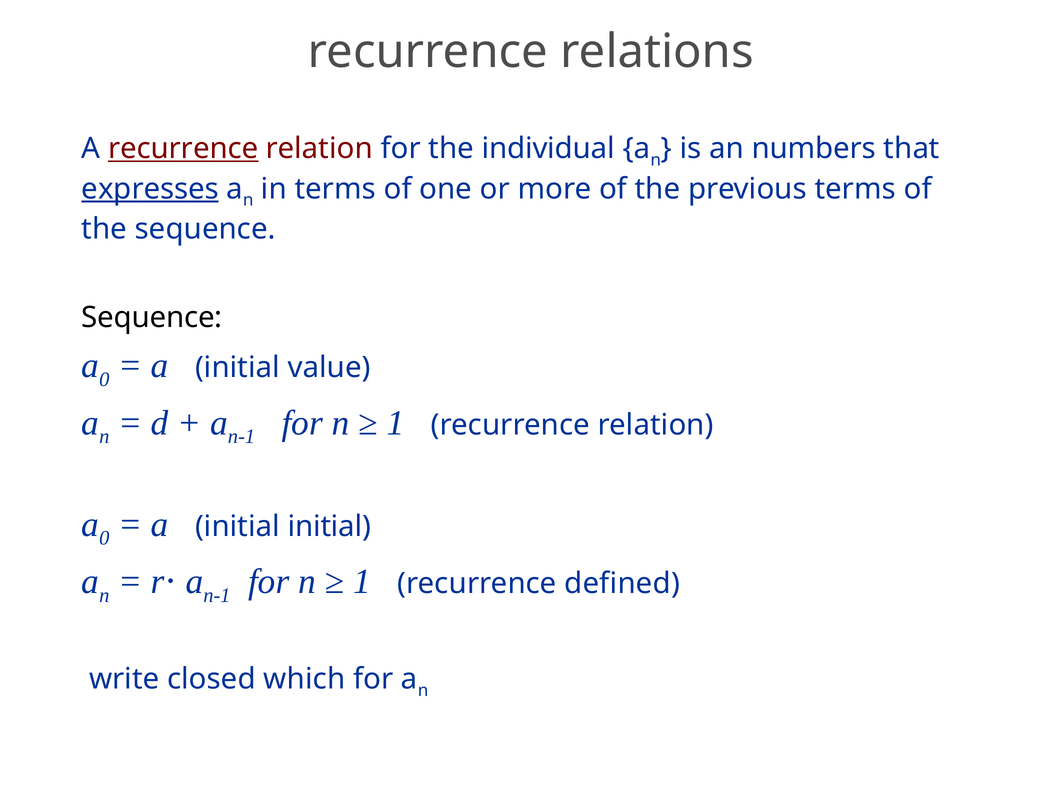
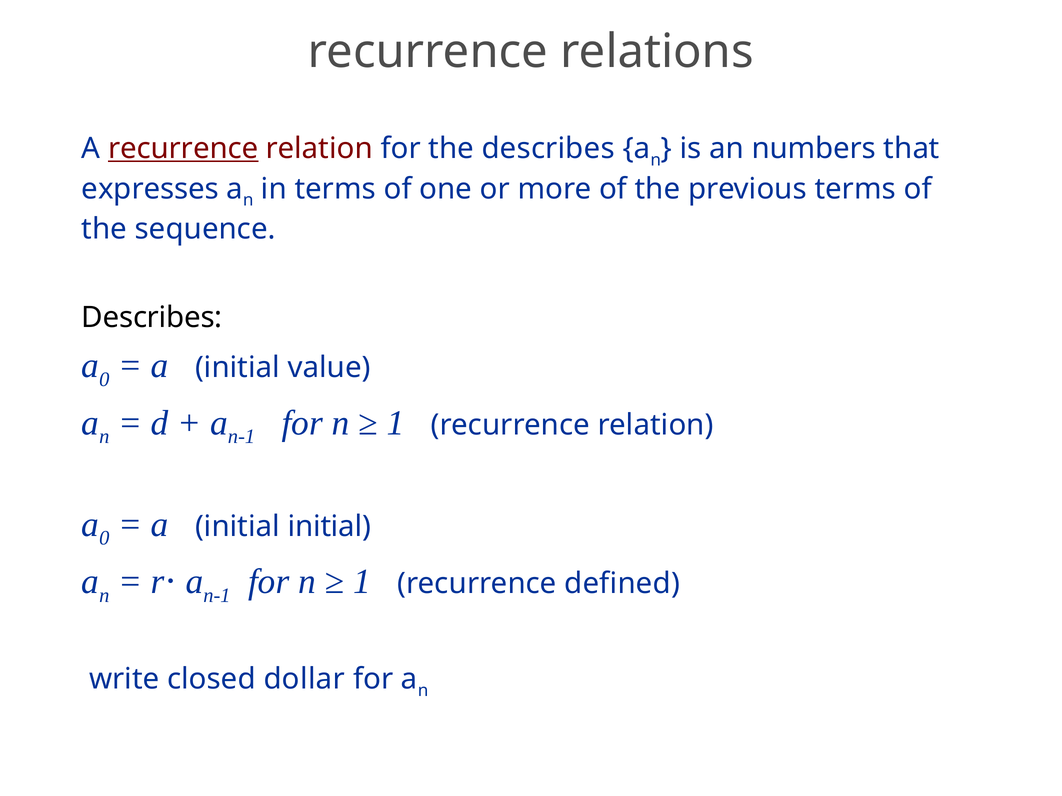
the individual: individual -> describes
expresses underline: present -> none
Sequence at (152, 318): Sequence -> Describes
which: which -> dollar
